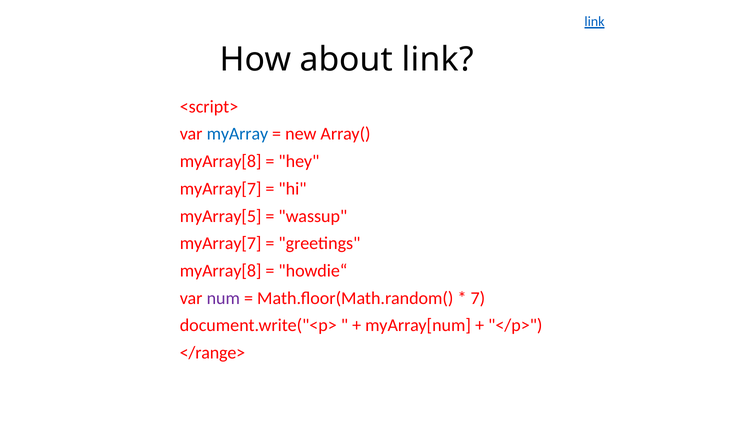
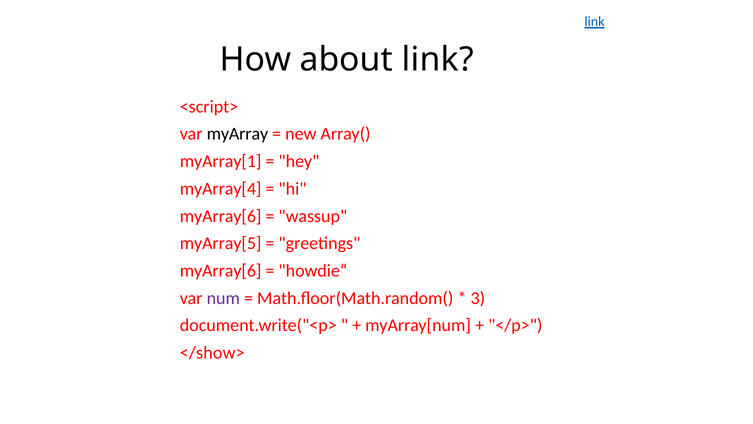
myArray colour: blue -> black
myArray[8 at (221, 161): myArray[8 -> myArray[1
myArray[7 at (221, 189): myArray[7 -> myArray[4
myArray[5 at (221, 216): myArray[5 -> myArray[6
myArray[7 at (221, 243): myArray[7 -> myArray[5
myArray[8 at (221, 271): myArray[8 -> myArray[6
7: 7 -> 3
</range>: </range> -> </show>
